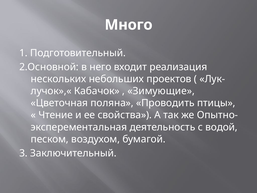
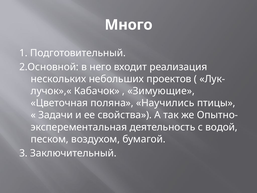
Проводить: Проводить -> Научились
Чтение: Чтение -> Задачи
